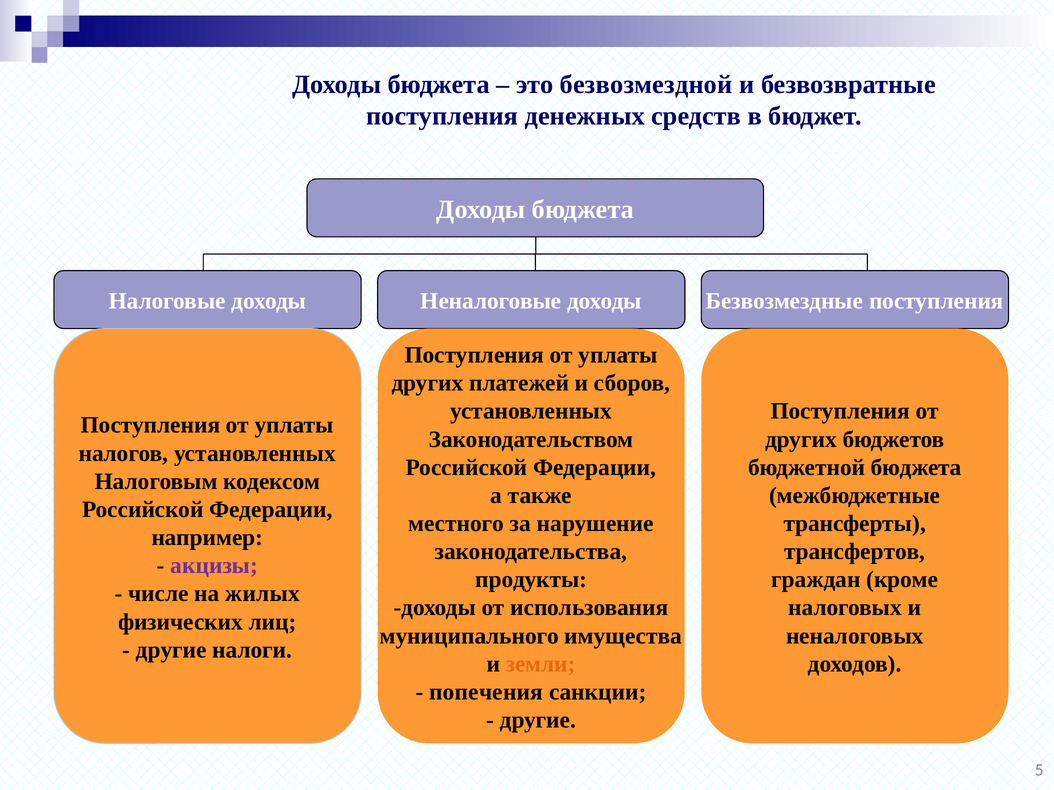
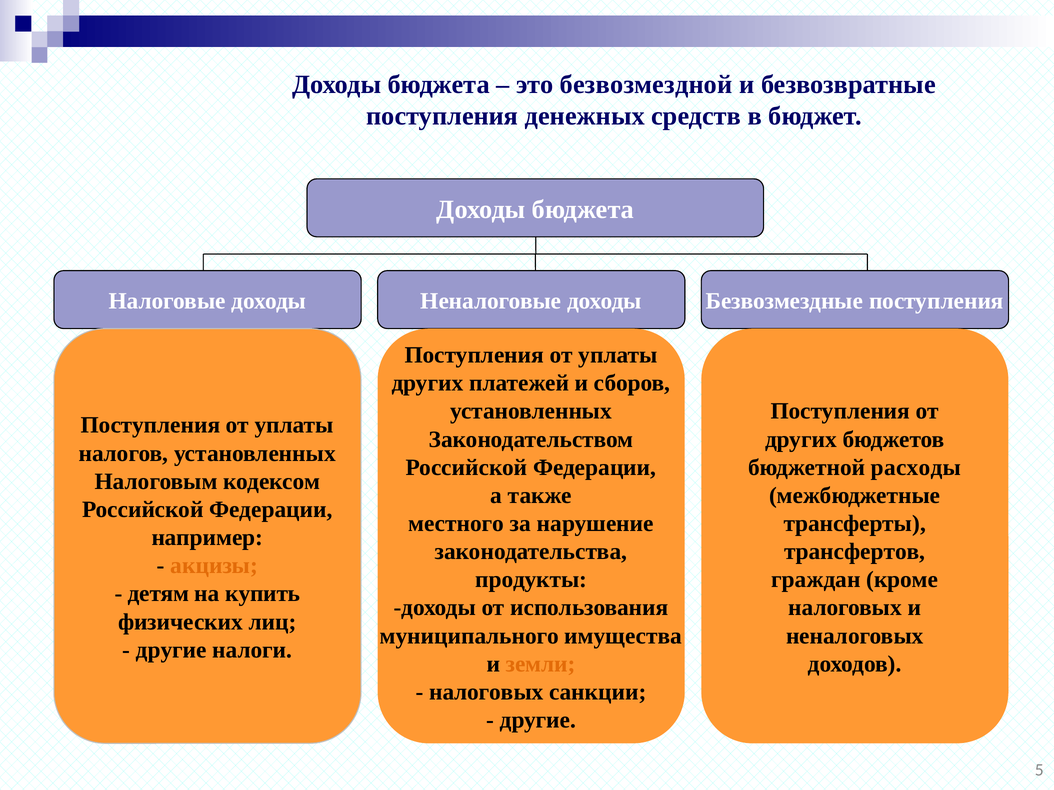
бюджетной бюджета: бюджета -> расходы
акцизы colour: purple -> orange
числе: числе -> детям
жилых: жилых -> купить
попечения at (486, 692): попечения -> налоговых
